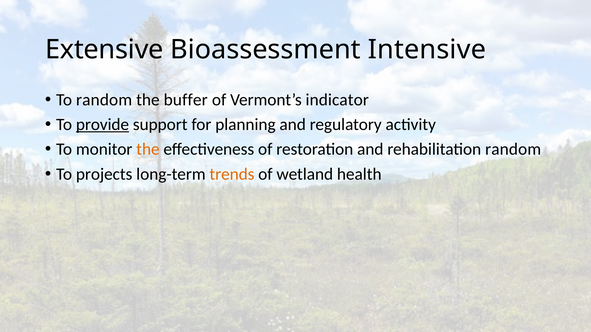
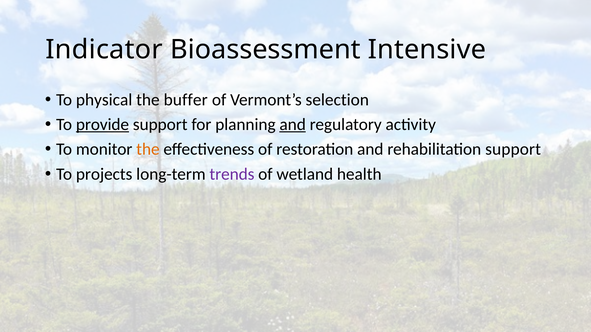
Extensive: Extensive -> Indicator
To random: random -> physical
indicator: indicator -> selection
and at (293, 125) underline: none -> present
rehabilitation random: random -> support
trends colour: orange -> purple
